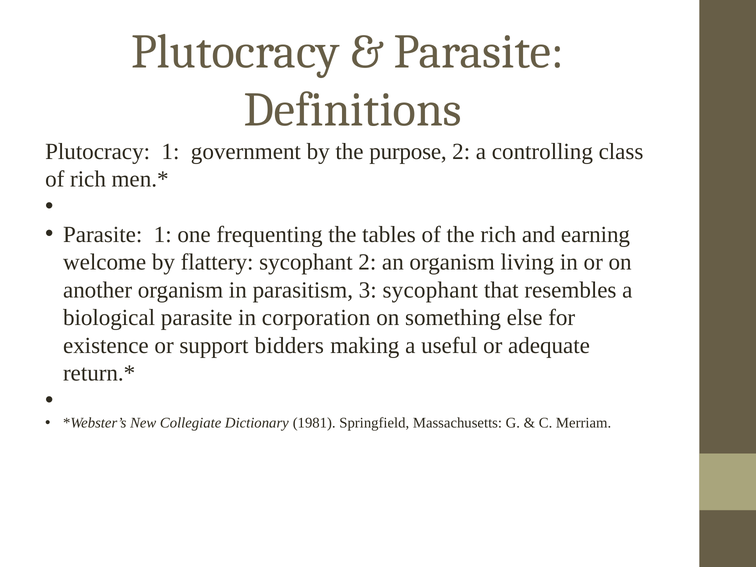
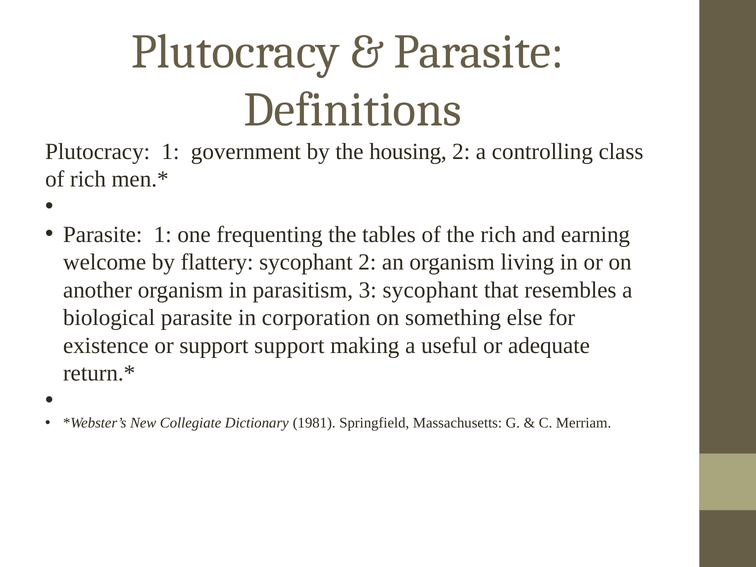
purpose: purpose -> housing
support bidders: bidders -> support
